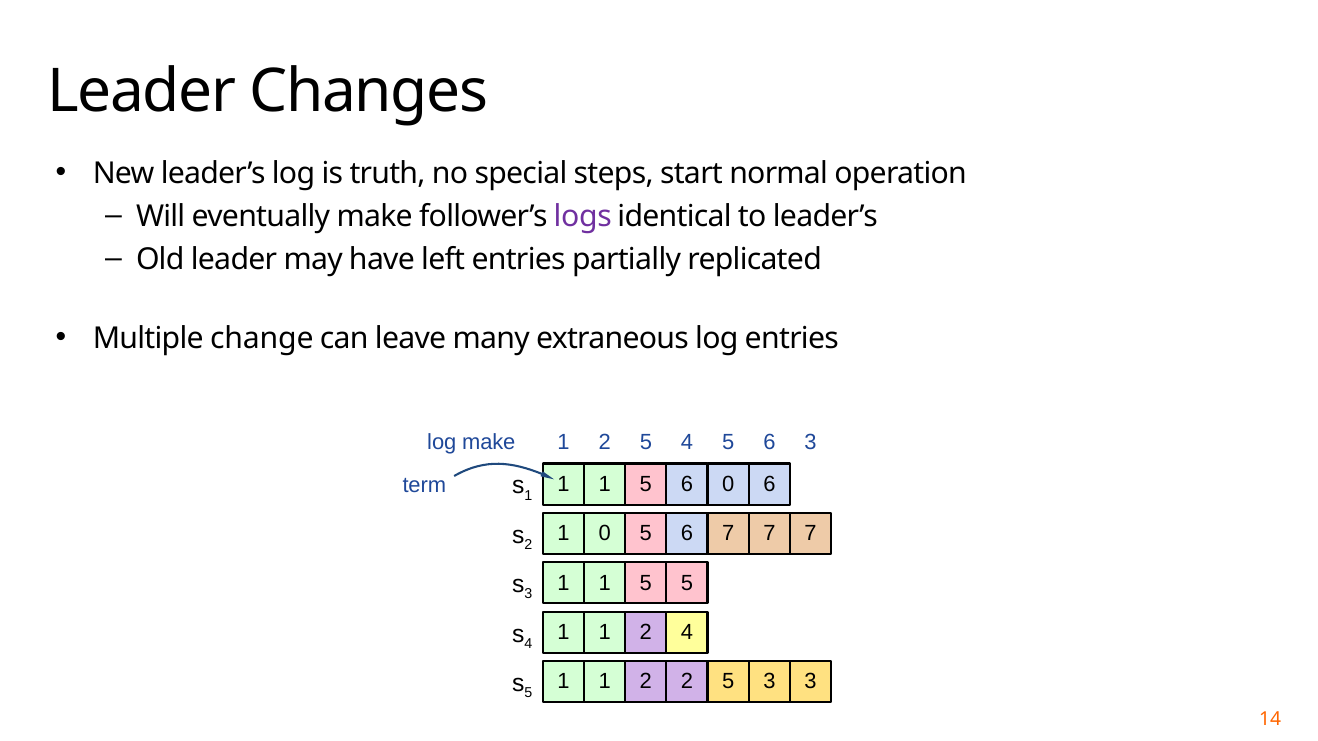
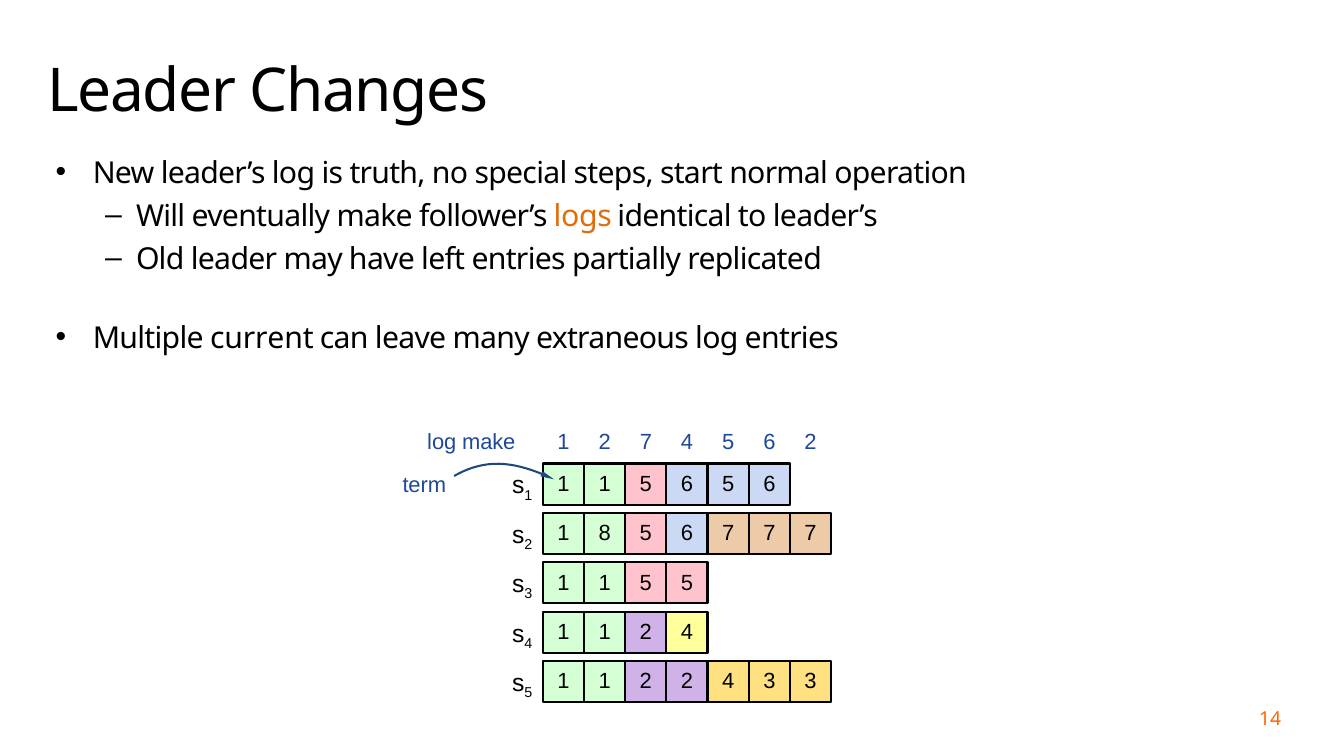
logs colour: purple -> orange
change: change -> current
1 2 5: 5 -> 7
6 3: 3 -> 2
6 0: 0 -> 5
1 0: 0 -> 8
2 2 5: 5 -> 4
